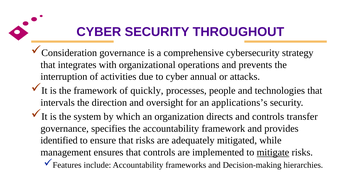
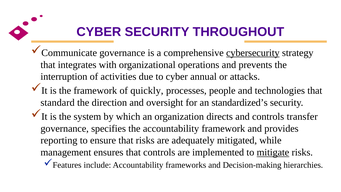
Consideration: Consideration -> Communicate
cybersecurity underline: none -> present
intervals: intervals -> standard
applications’s: applications’s -> standardized’s
identified: identified -> reporting
